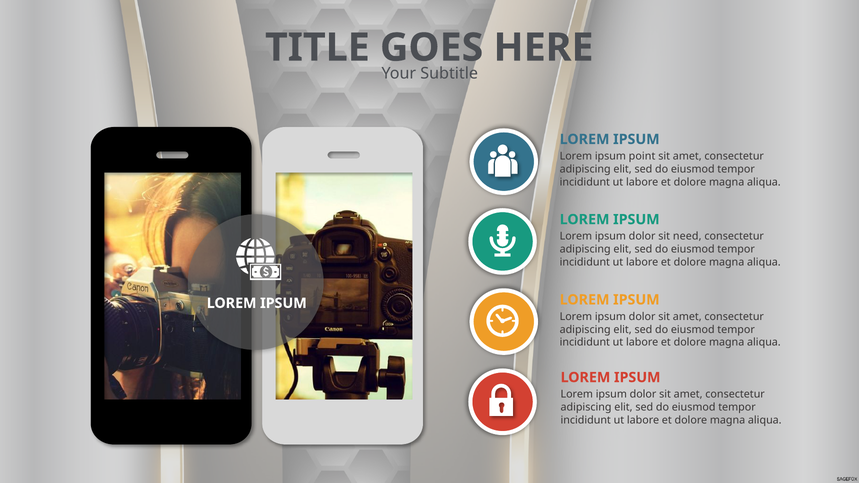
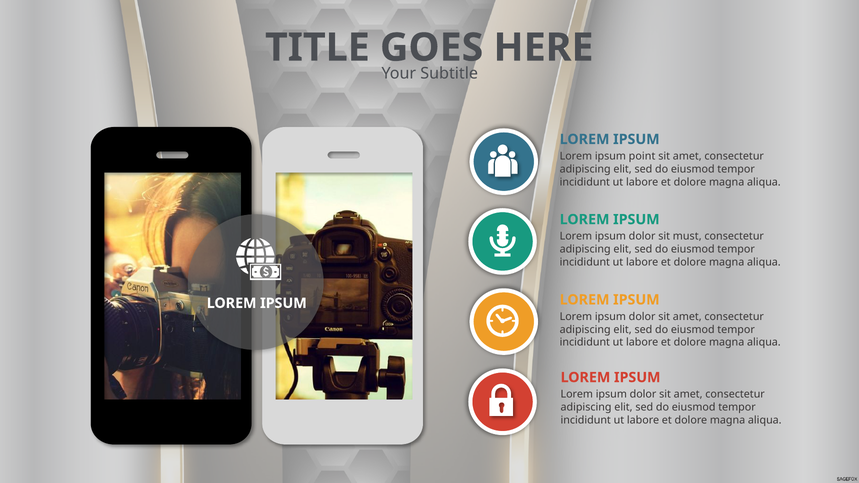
need: need -> must
